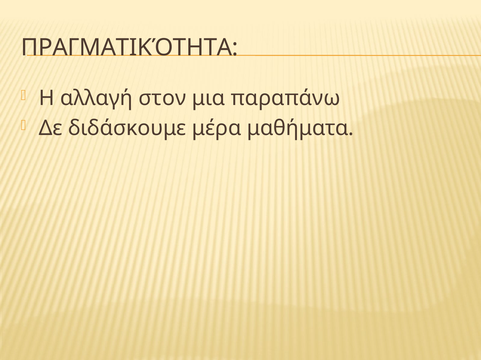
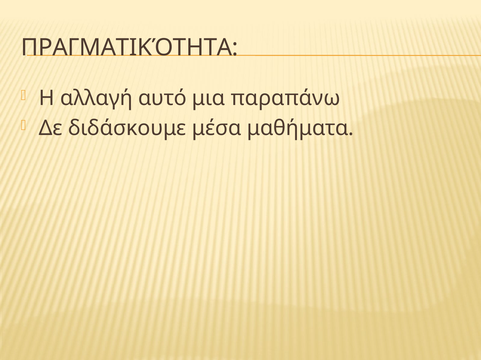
στον: στον -> αυτό
μέρα: μέρα -> μέσα
